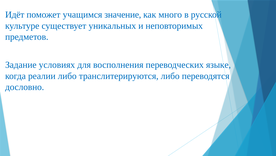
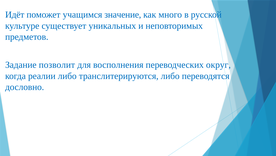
условиях: условиях -> позволит
языке: языке -> округ
